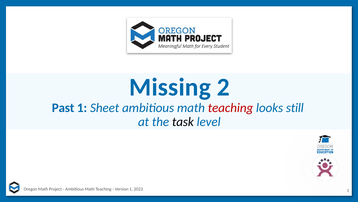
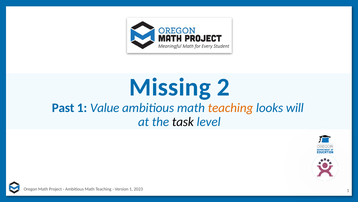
Sheet: Sheet -> Value
teaching at (230, 108) colour: red -> orange
still: still -> will
